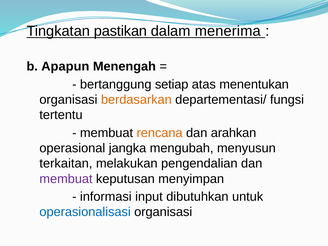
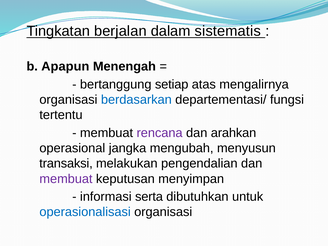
pastikan: pastikan -> berjalan
menerima: menerima -> sistematis
menentukan: menentukan -> mengalirnya
berdasarkan colour: orange -> blue
rencana colour: orange -> purple
terkaitan: terkaitan -> transaksi
input: input -> serta
